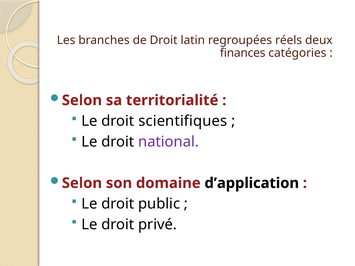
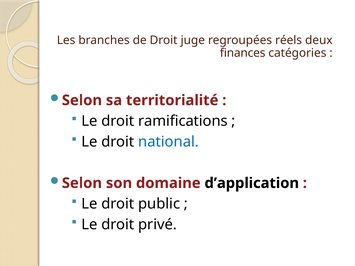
latin: latin -> juge
scientifiques: scientifiques -> ramifications
national colour: purple -> blue
